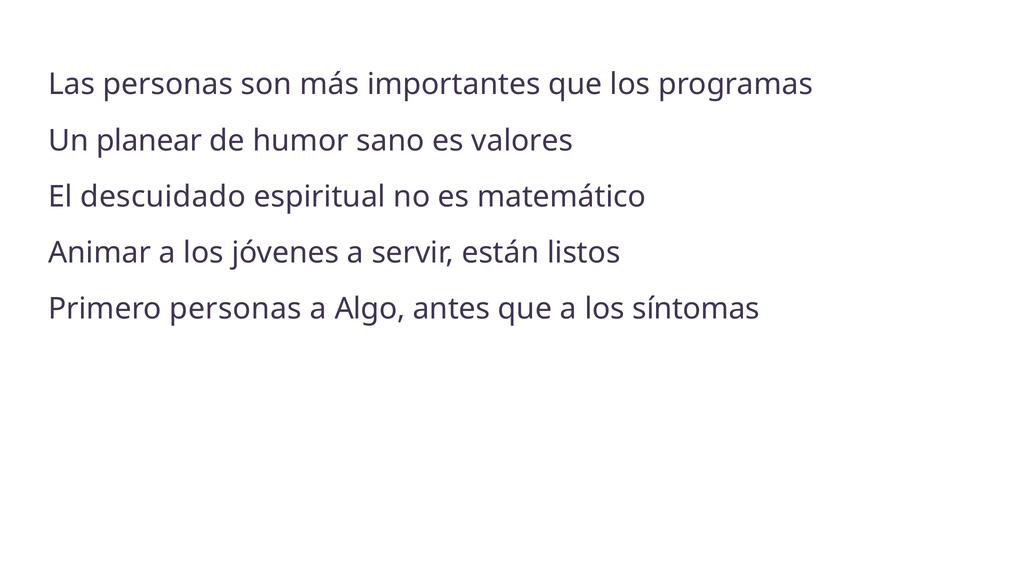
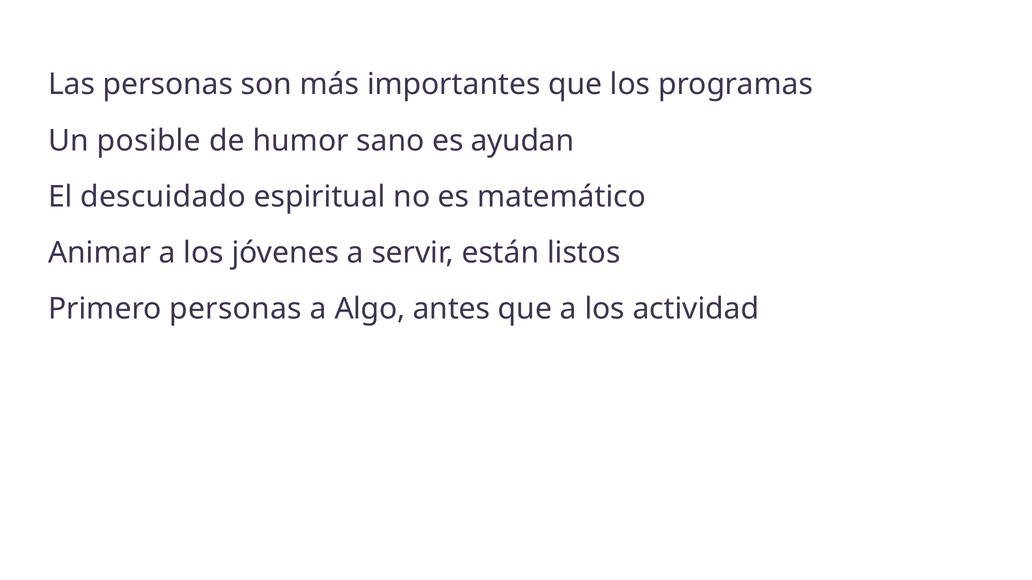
planear: planear -> posible
valores: valores -> ayudan
síntomas: síntomas -> actividad
